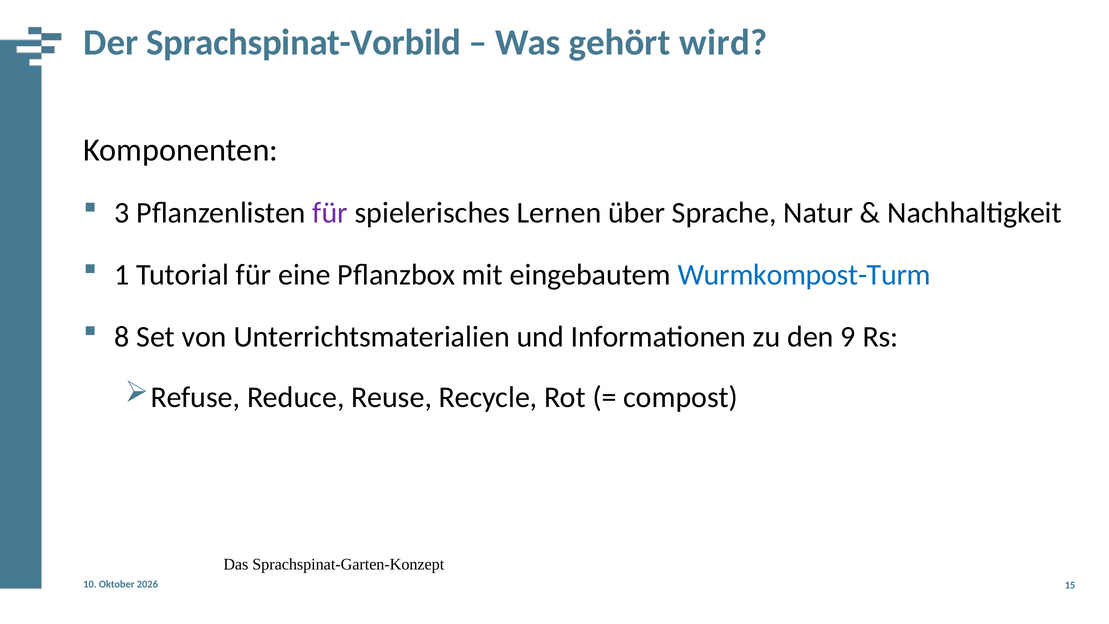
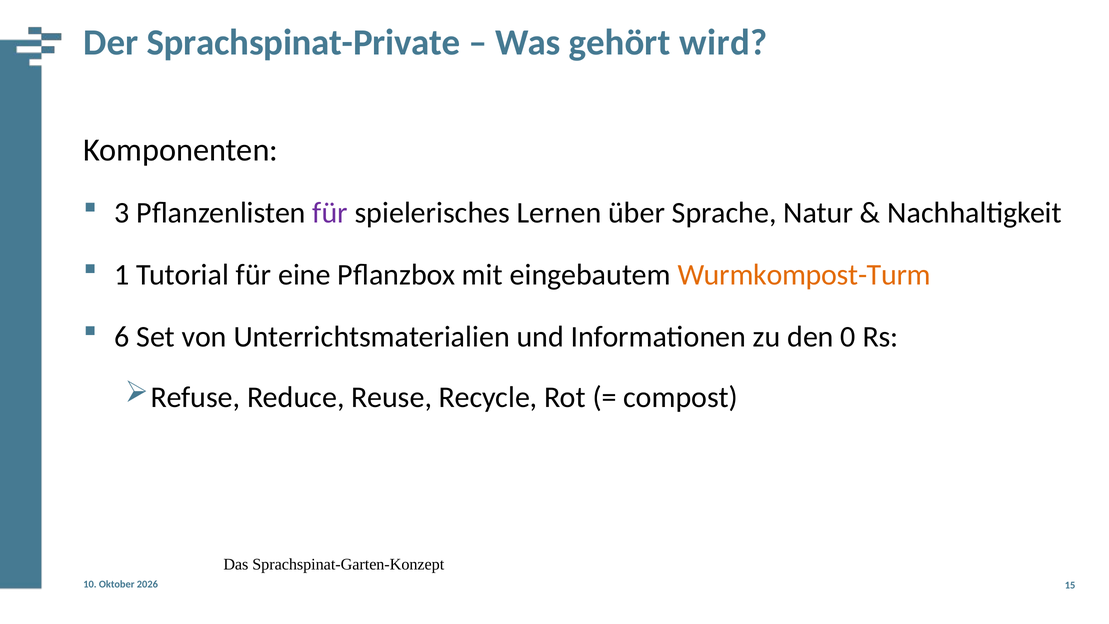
Sprachspinat-Vorbild: Sprachspinat-Vorbild -> Sprachspinat-Private
Wurmkompost-Turm colour: blue -> orange
8: 8 -> 6
9: 9 -> 0
